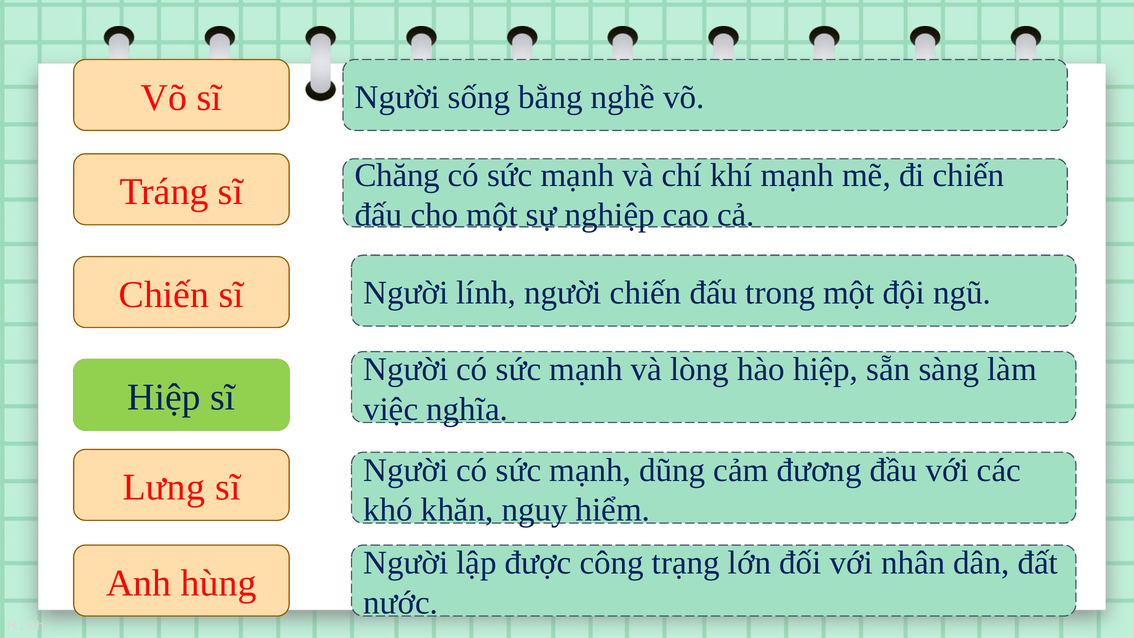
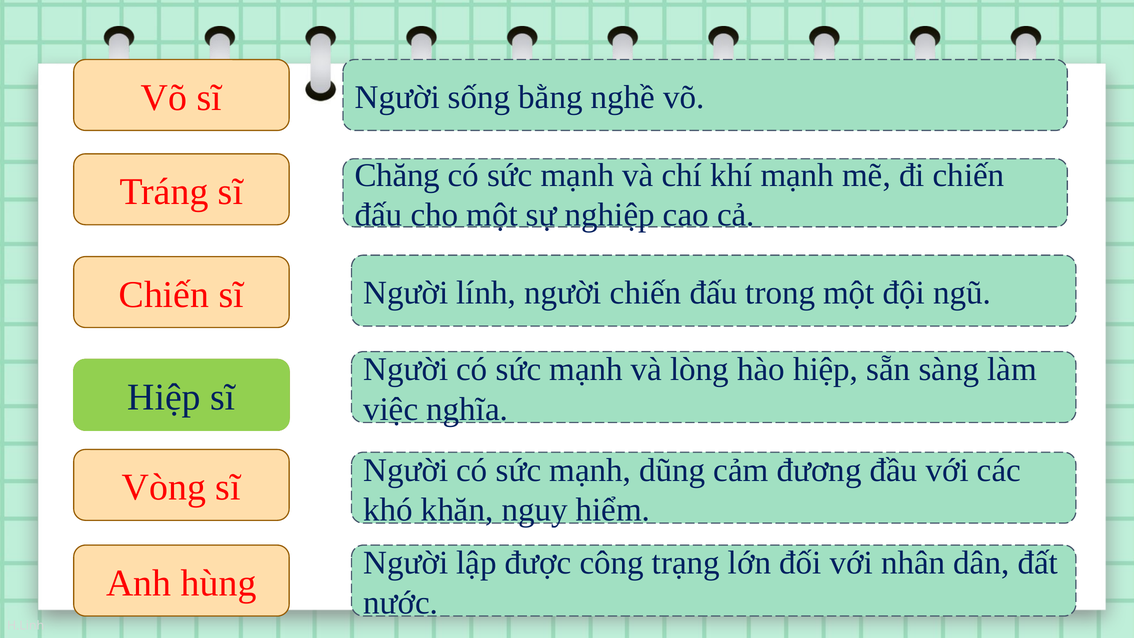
Lưng: Lưng -> Vòng
